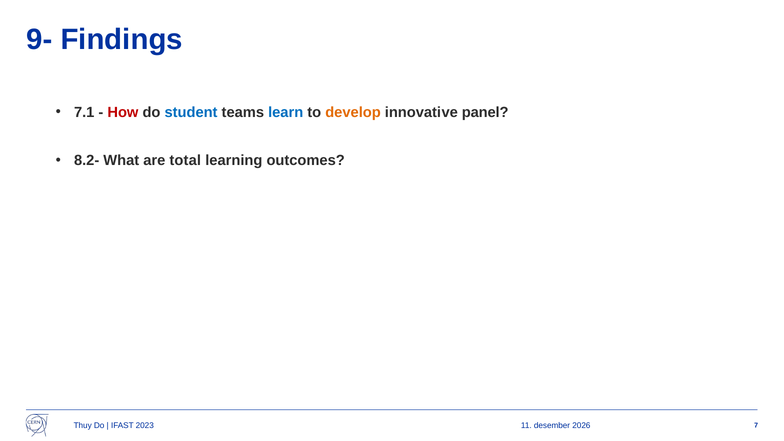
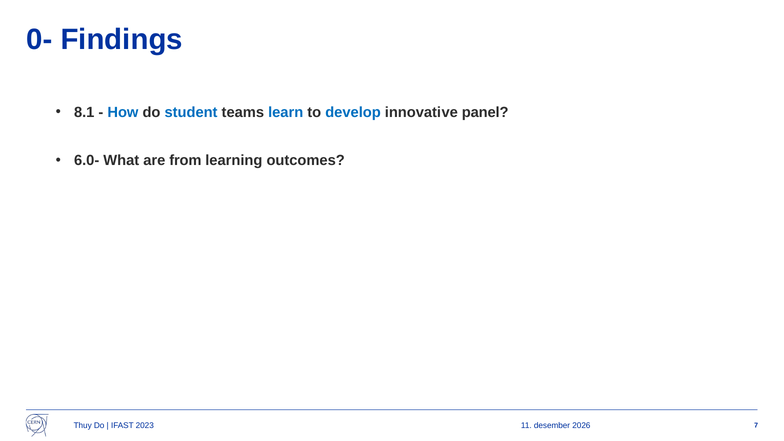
9-: 9- -> 0-
7.1: 7.1 -> 8.1
How colour: red -> blue
develop colour: orange -> blue
8.2-: 8.2- -> 6.0-
total: total -> from
